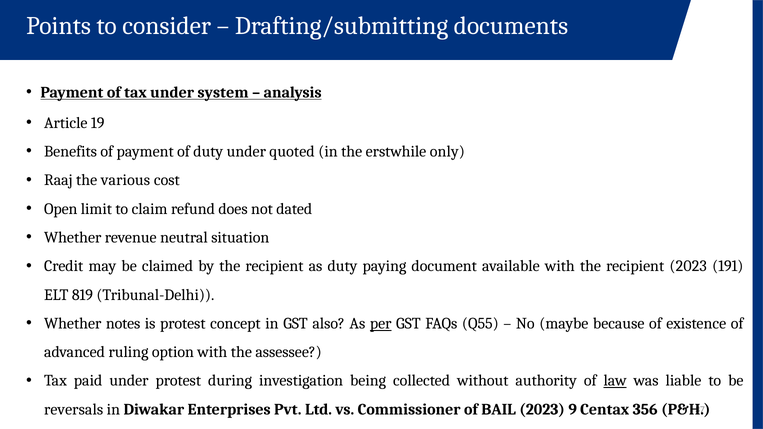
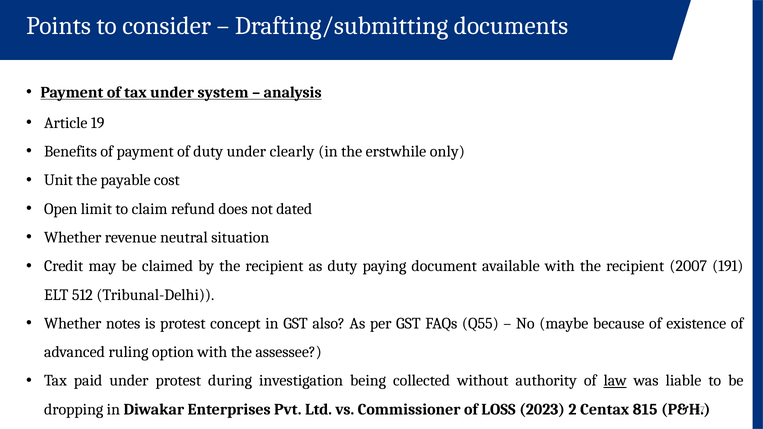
quoted: quoted -> clearly
Raaj: Raaj -> Unit
various: various -> payable
recipient 2023: 2023 -> 2007
819: 819 -> 512
per underline: present -> none
reversals: reversals -> dropping
BAIL: BAIL -> LOSS
9: 9 -> 2
356: 356 -> 815
